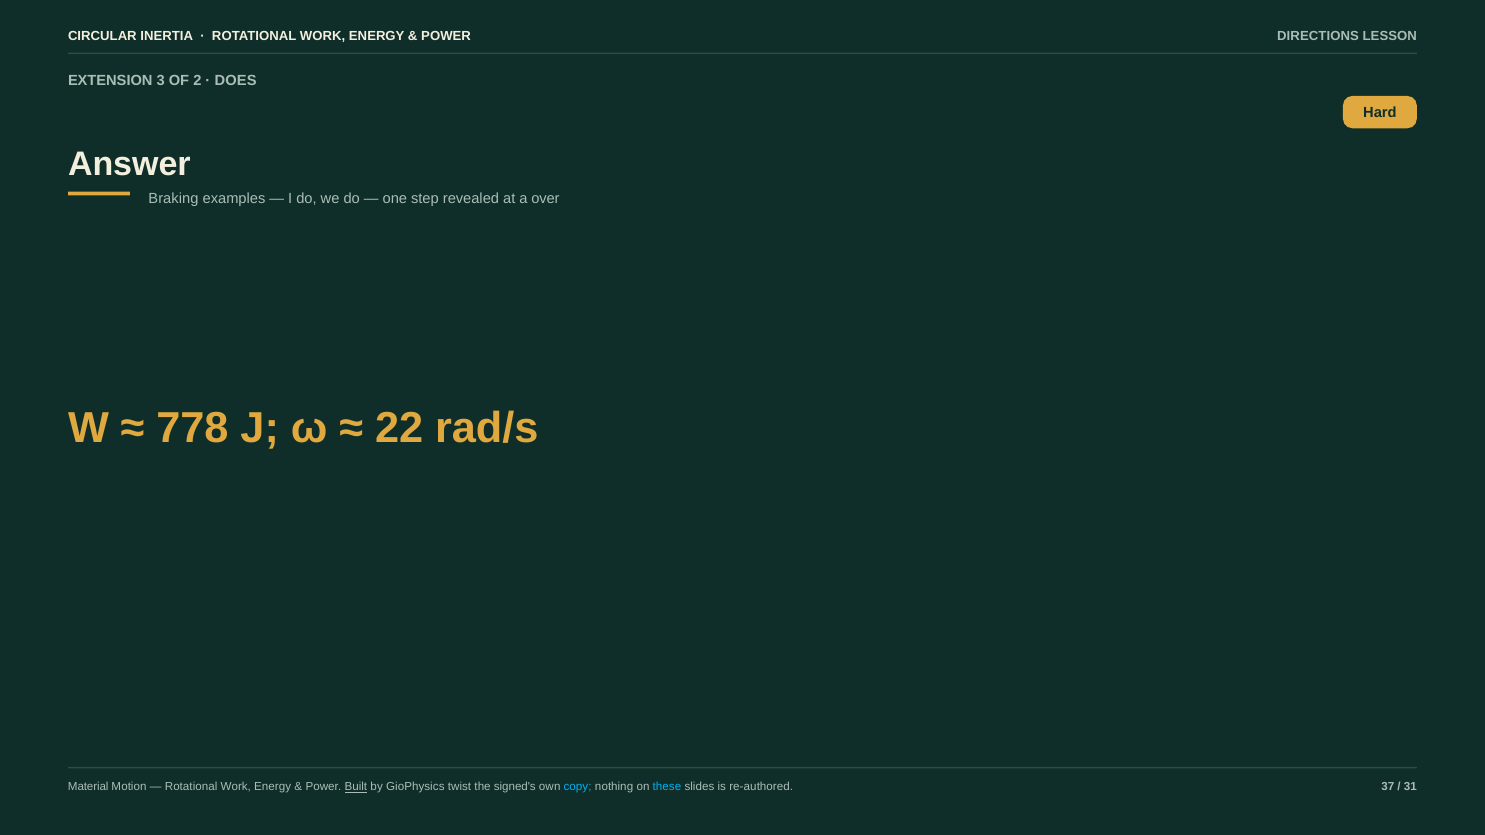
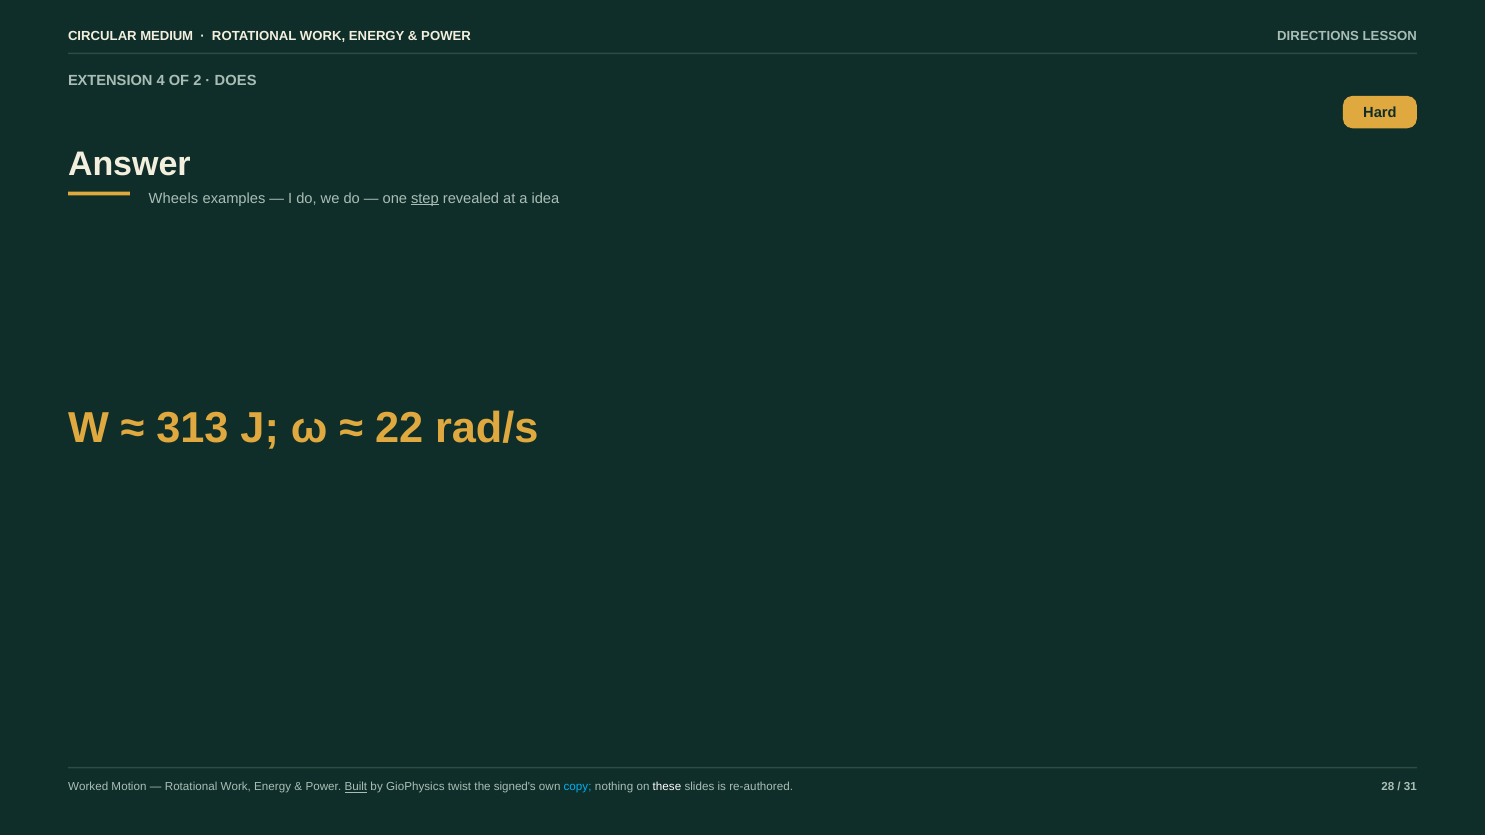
INERTIA: INERTIA -> MEDIUM
3: 3 -> 4
Braking: Braking -> Wheels
step underline: none -> present
over: over -> idea
778: 778 -> 313
Material: Material -> Worked
these colour: light blue -> white
37: 37 -> 28
